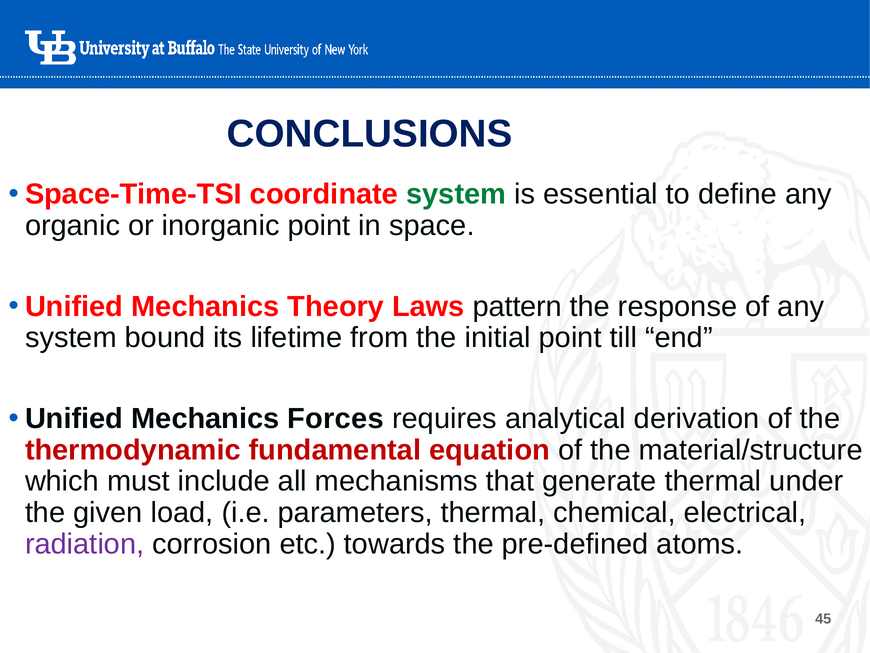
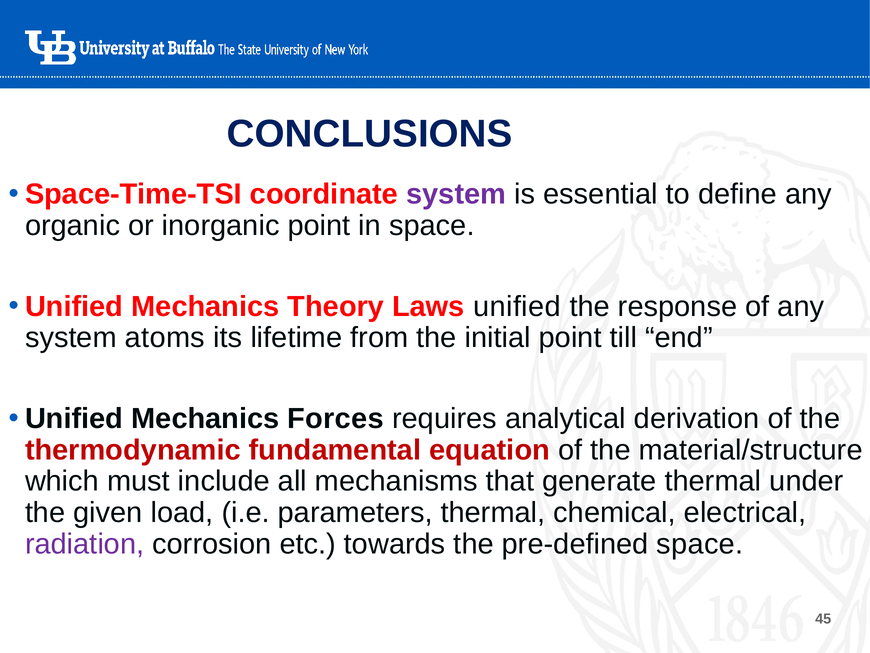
system at (456, 194) colour: green -> purple
Laws pattern: pattern -> unified
bound: bound -> atoms
pre-defined atoms: atoms -> space
